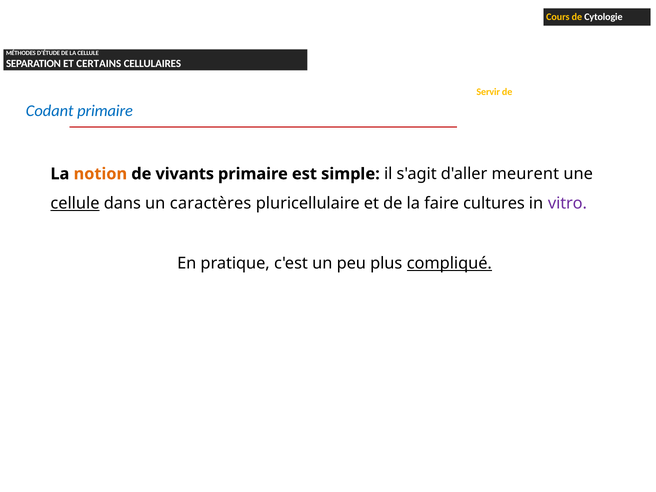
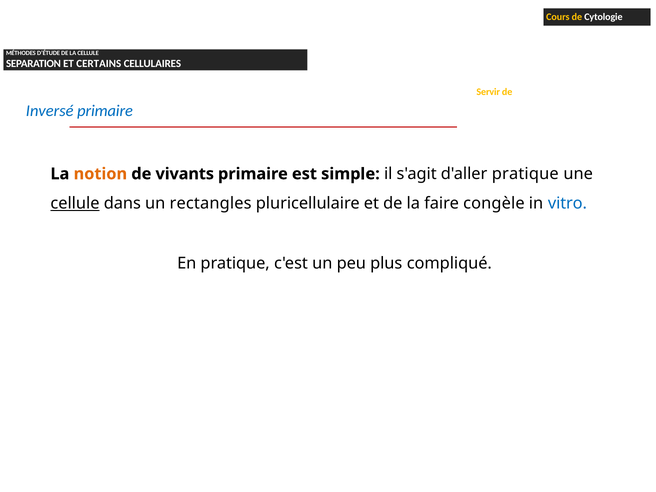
Codant: Codant -> Inversé
d'aller meurent: meurent -> pratique
caractères: caractères -> rectangles
cultures: cultures -> congèle
vitro colour: purple -> blue
compliqué underline: present -> none
